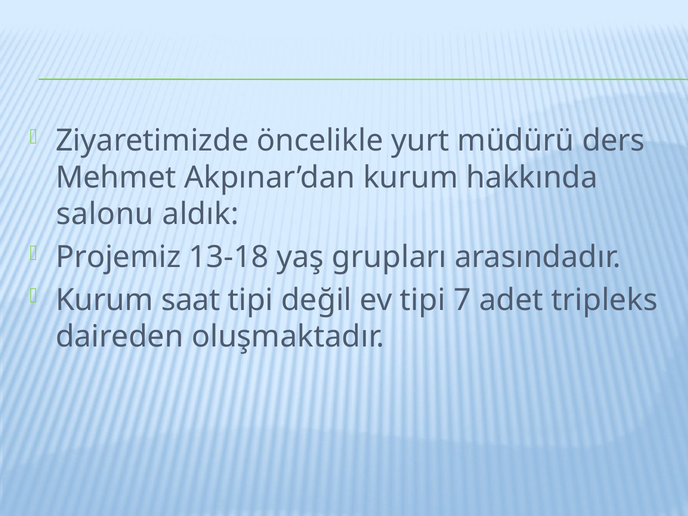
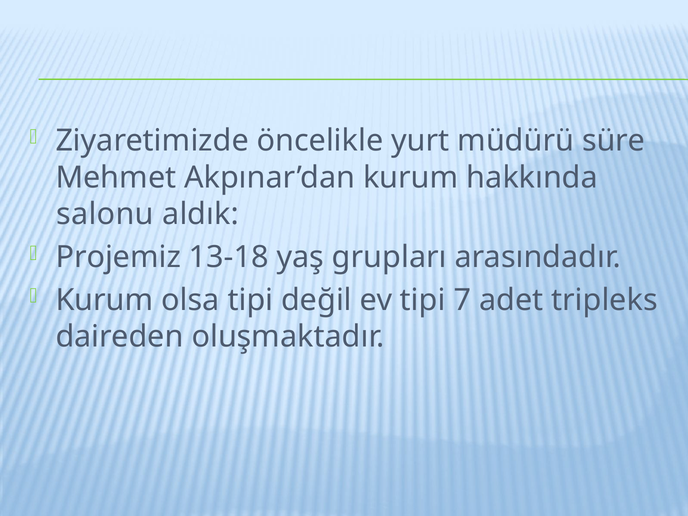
ders: ders -> süre
saat: saat -> olsa
